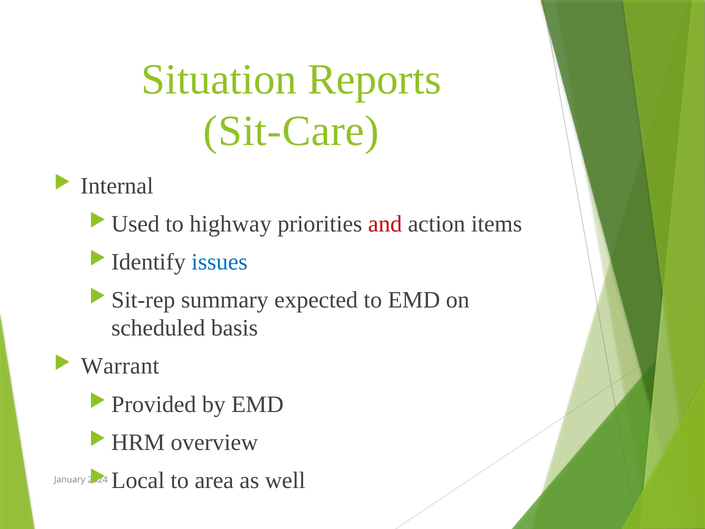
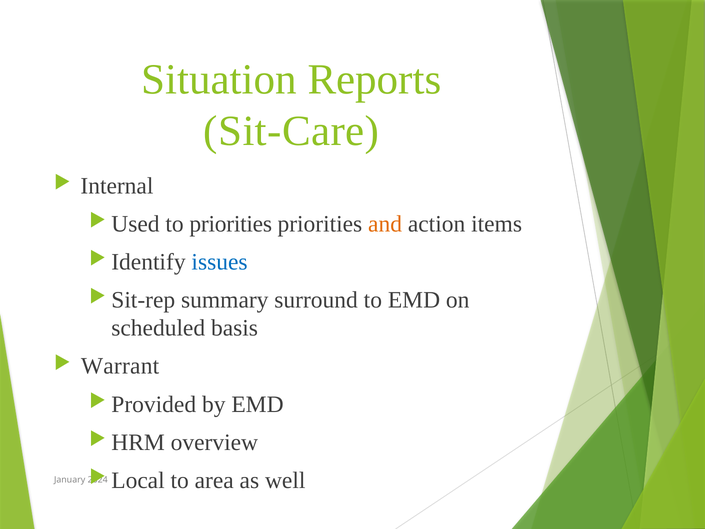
to highway: highway -> priorities
and colour: red -> orange
expected: expected -> surround
